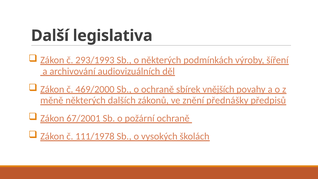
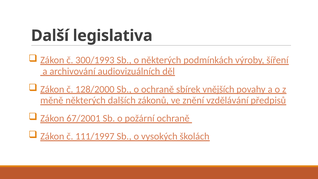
293/1993: 293/1993 -> 300/1993
469/2000: 469/2000 -> 128/2000
přednášky: přednášky -> vzdělávání
111/1978: 111/1978 -> 111/1997
